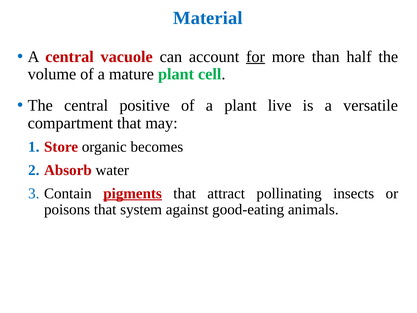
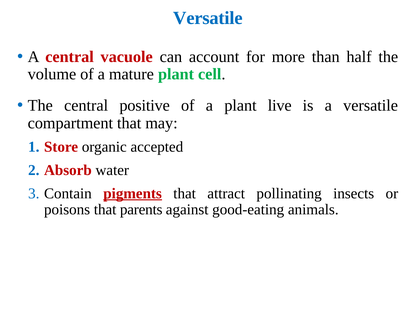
Material at (208, 18): Material -> Versatile
for underline: present -> none
becomes: becomes -> accepted
system: system -> parents
